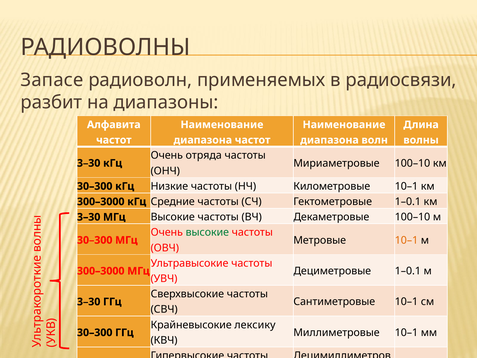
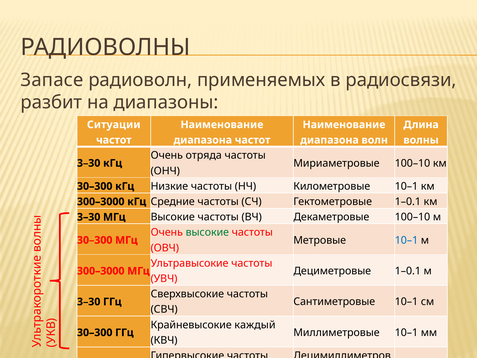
Алфавита: Алфавита -> Ситуации
10–1 at (406, 240) colour: orange -> blue
лексику: лексику -> каждый
